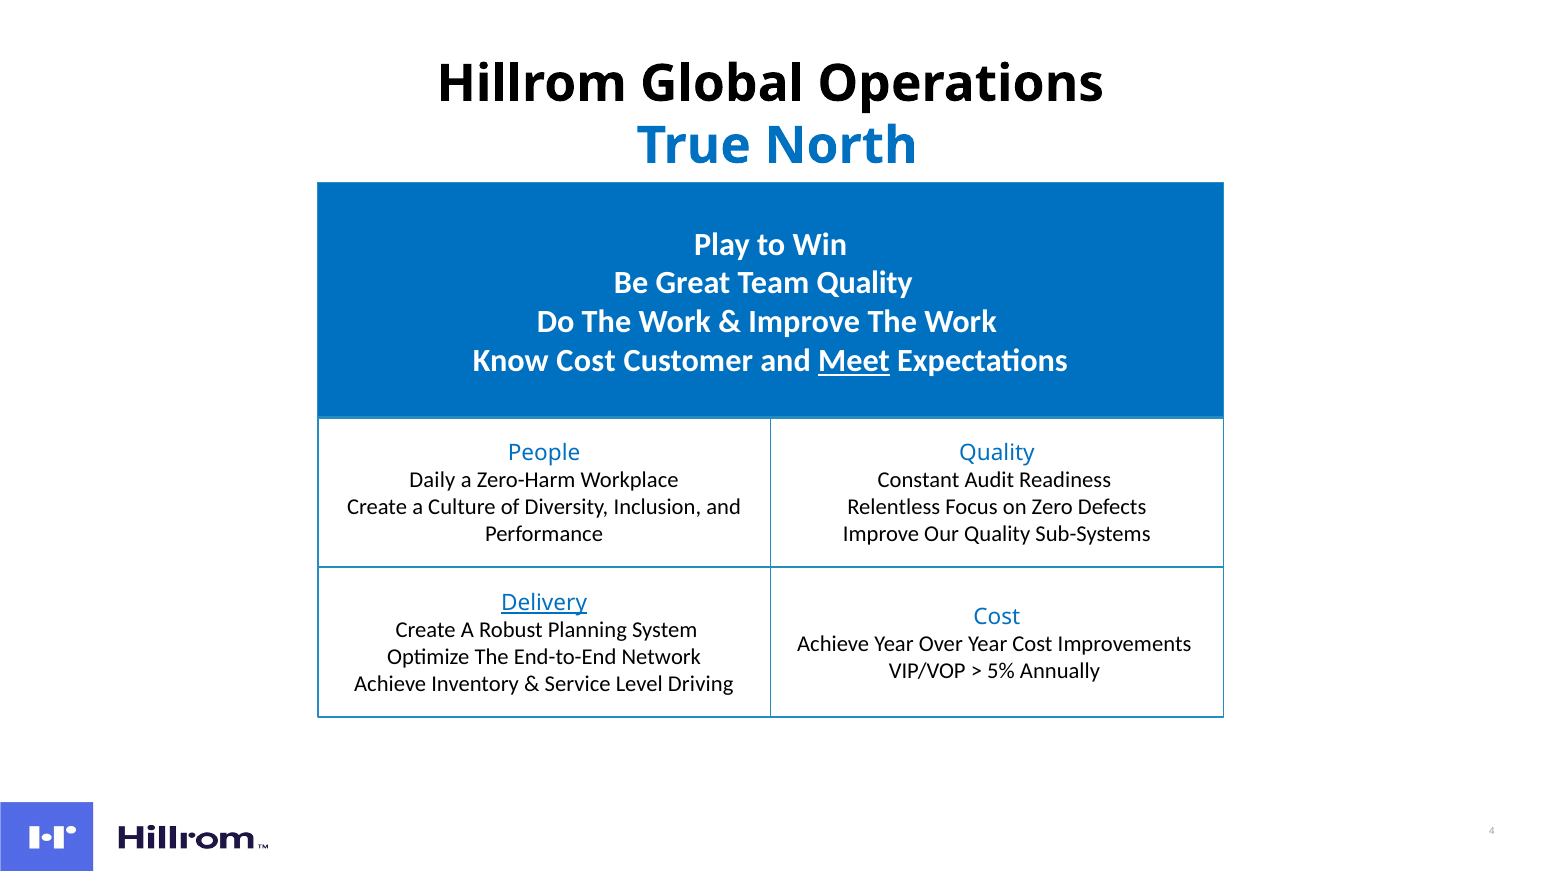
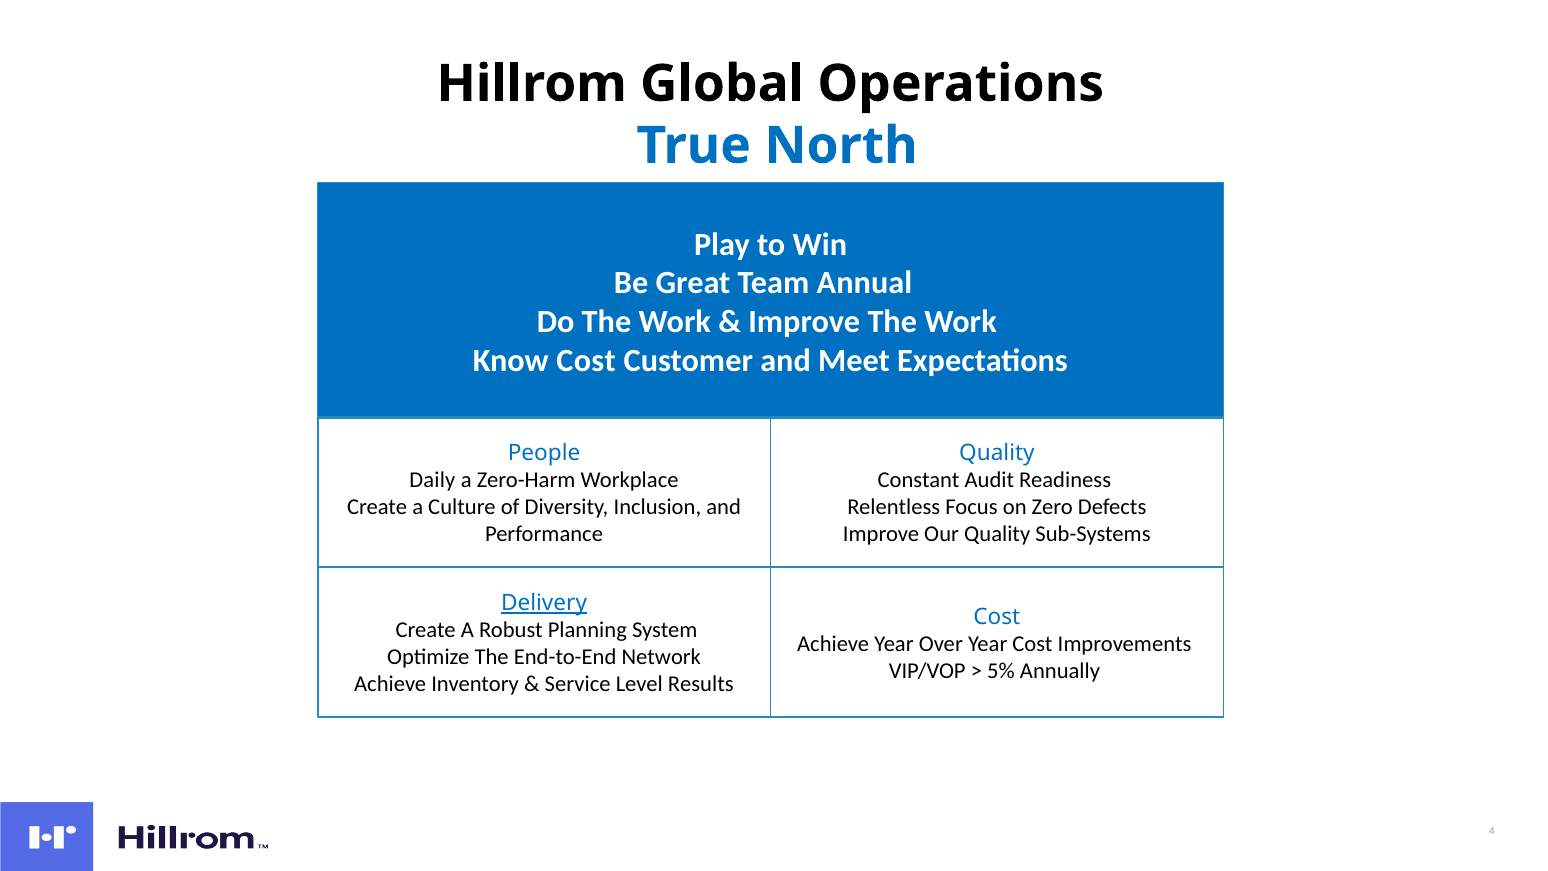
Team Quality: Quality -> Annual
Meet underline: present -> none
Driving: Driving -> Results
